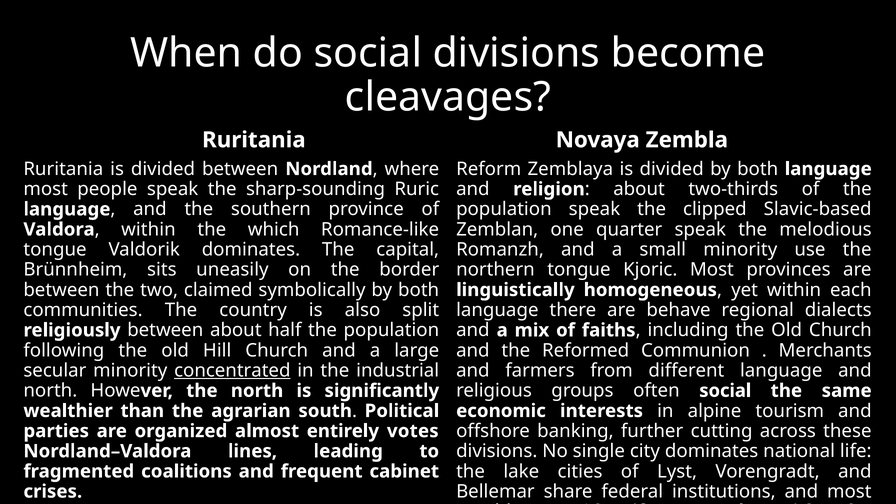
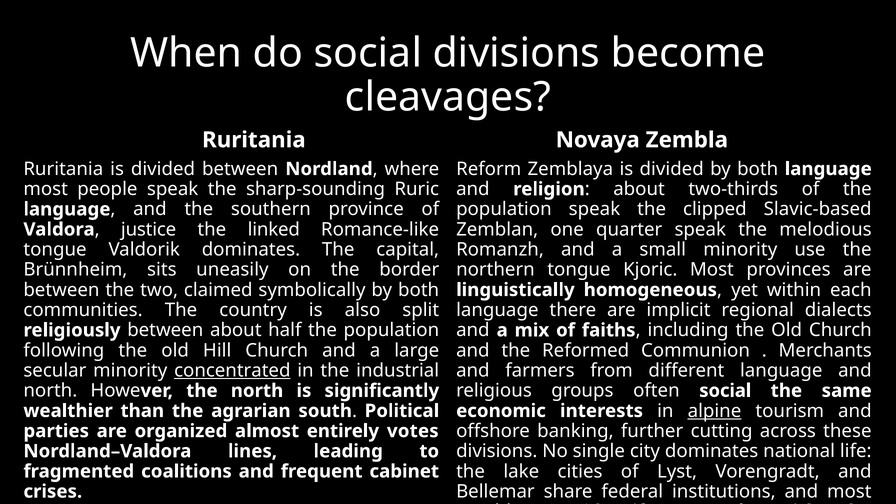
within at (148, 229): within -> justice
which: which -> linked
behave: behave -> implicit
alpine underline: none -> present
